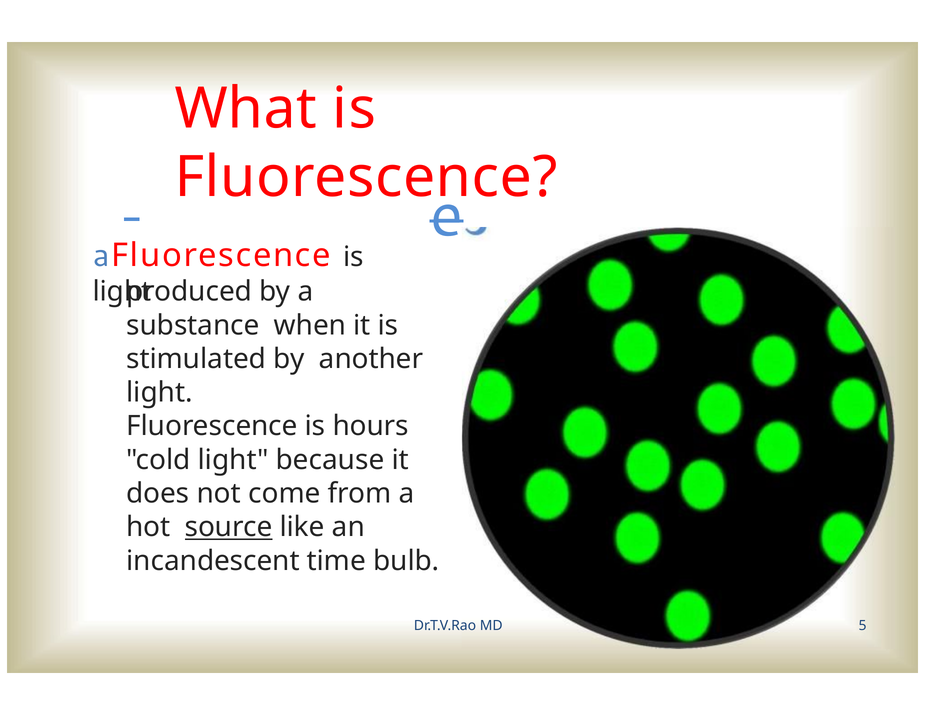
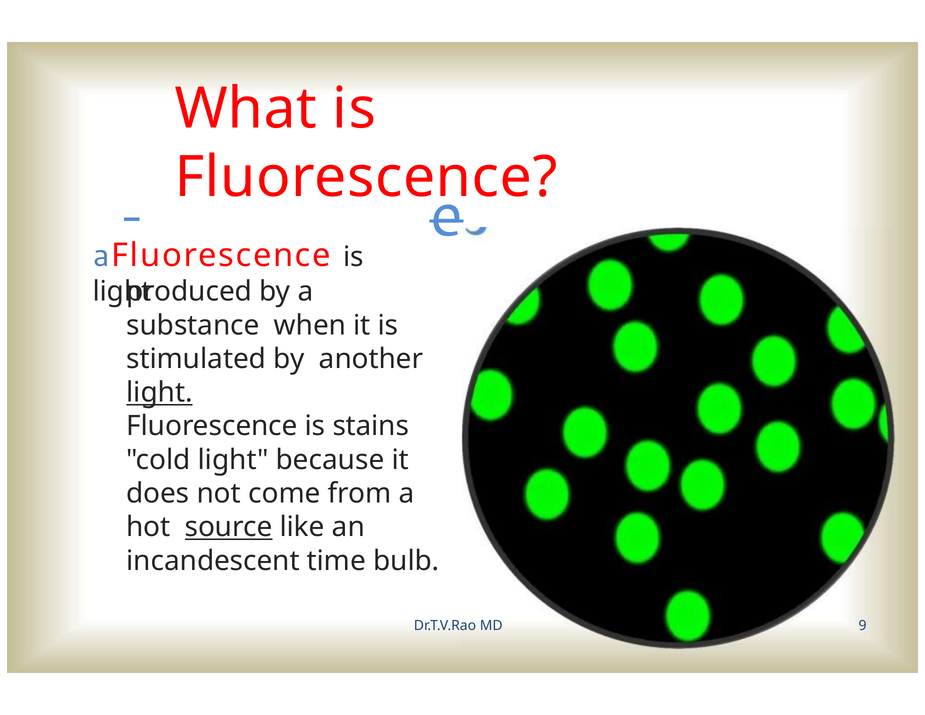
light at (159, 392) underline: none -> present
hours: hours -> stains
5: 5 -> 9
